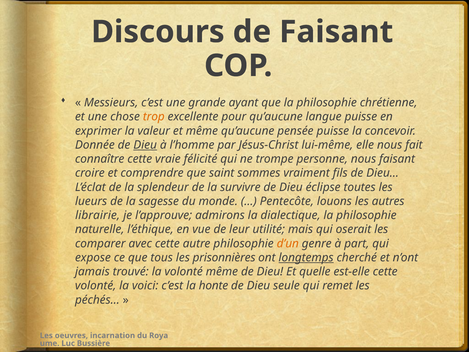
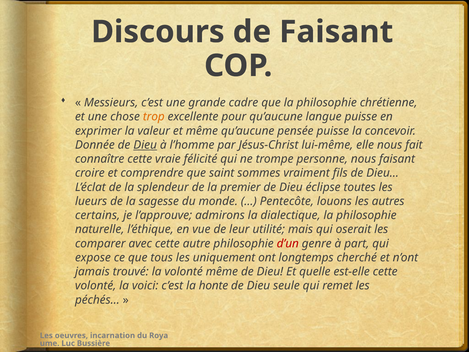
ayant: ayant -> cadre
survivre: survivre -> premier
librairie: librairie -> certains
d’un colour: orange -> red
prisonnières: prisonnières -> uniquement
longtemps underline: present -> none
